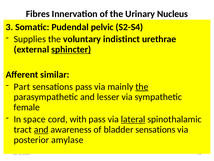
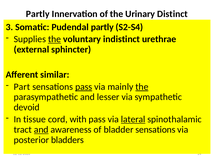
Fibres at (38, 14): Fibres -> Partly
Nucleus: Nucleus -> Distinct
Pudendal pelvic: pelvic -> partly
the at (55, 39) underline: none -> present
sphincter underline: present -> none
pass at (84, 86) underline: none -> present
female: female -> devoid
space: space -> tissue
amylase: amylase -> bladders
